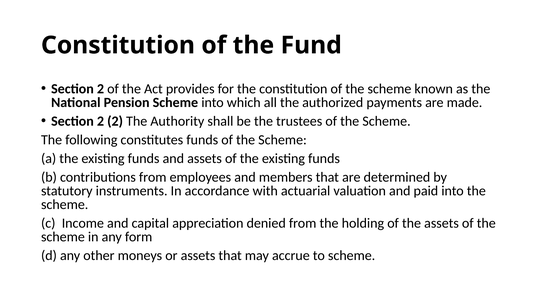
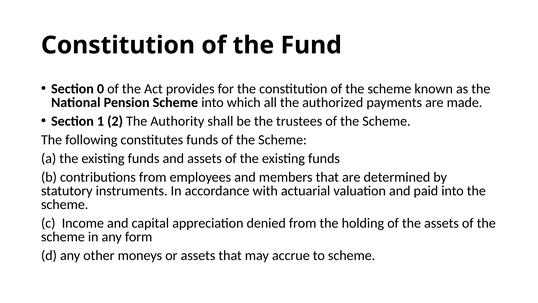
2 at (100, 89): 2 -> 0
2 at (100, 121): 2 -> 1
